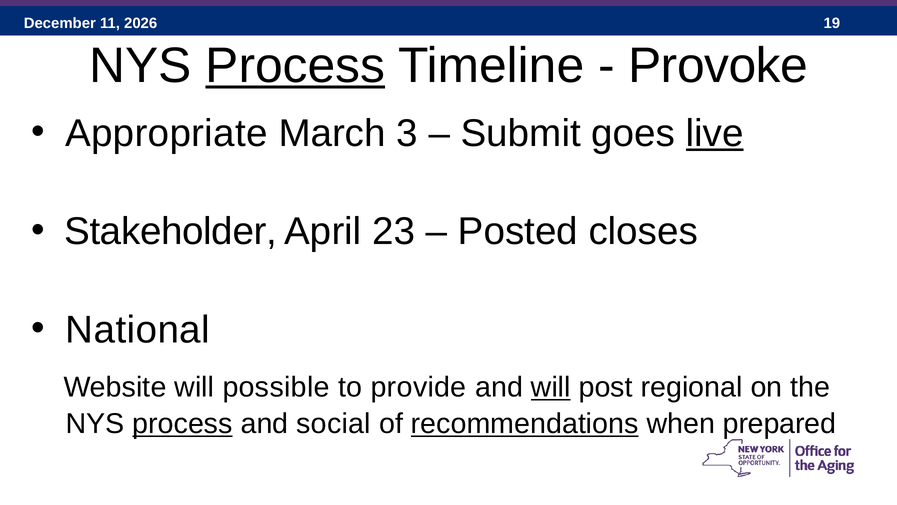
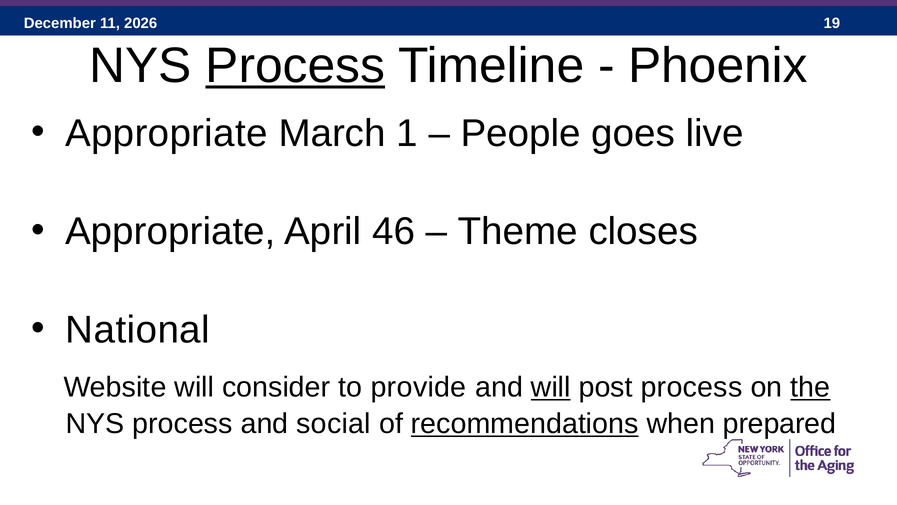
Provoke: Provoke -> Phoenix
3: 3 -> 1
Submit: Submit -> People
live underline: present -> none
Stakeholder at (171, 231): Stakeholder -> Appropriate
23: 23 -> 46
Posted: Posted -> Theme
possible: possible -> consider
post regional: regional -> process
the underline: none -> present
process at (183, 424) underline: present -> none
